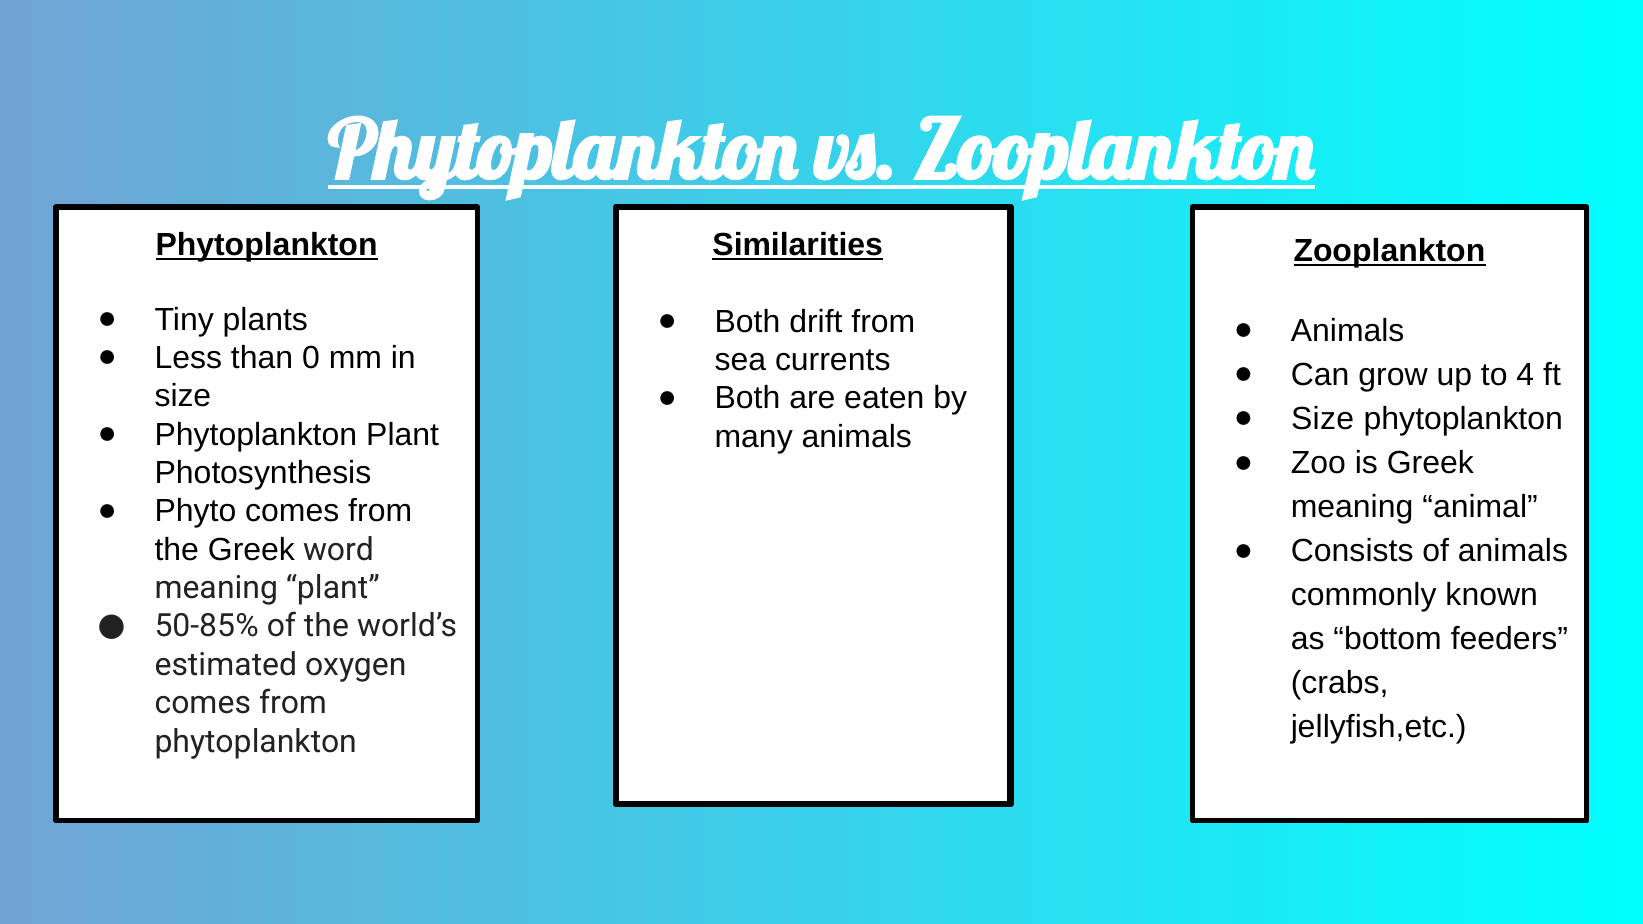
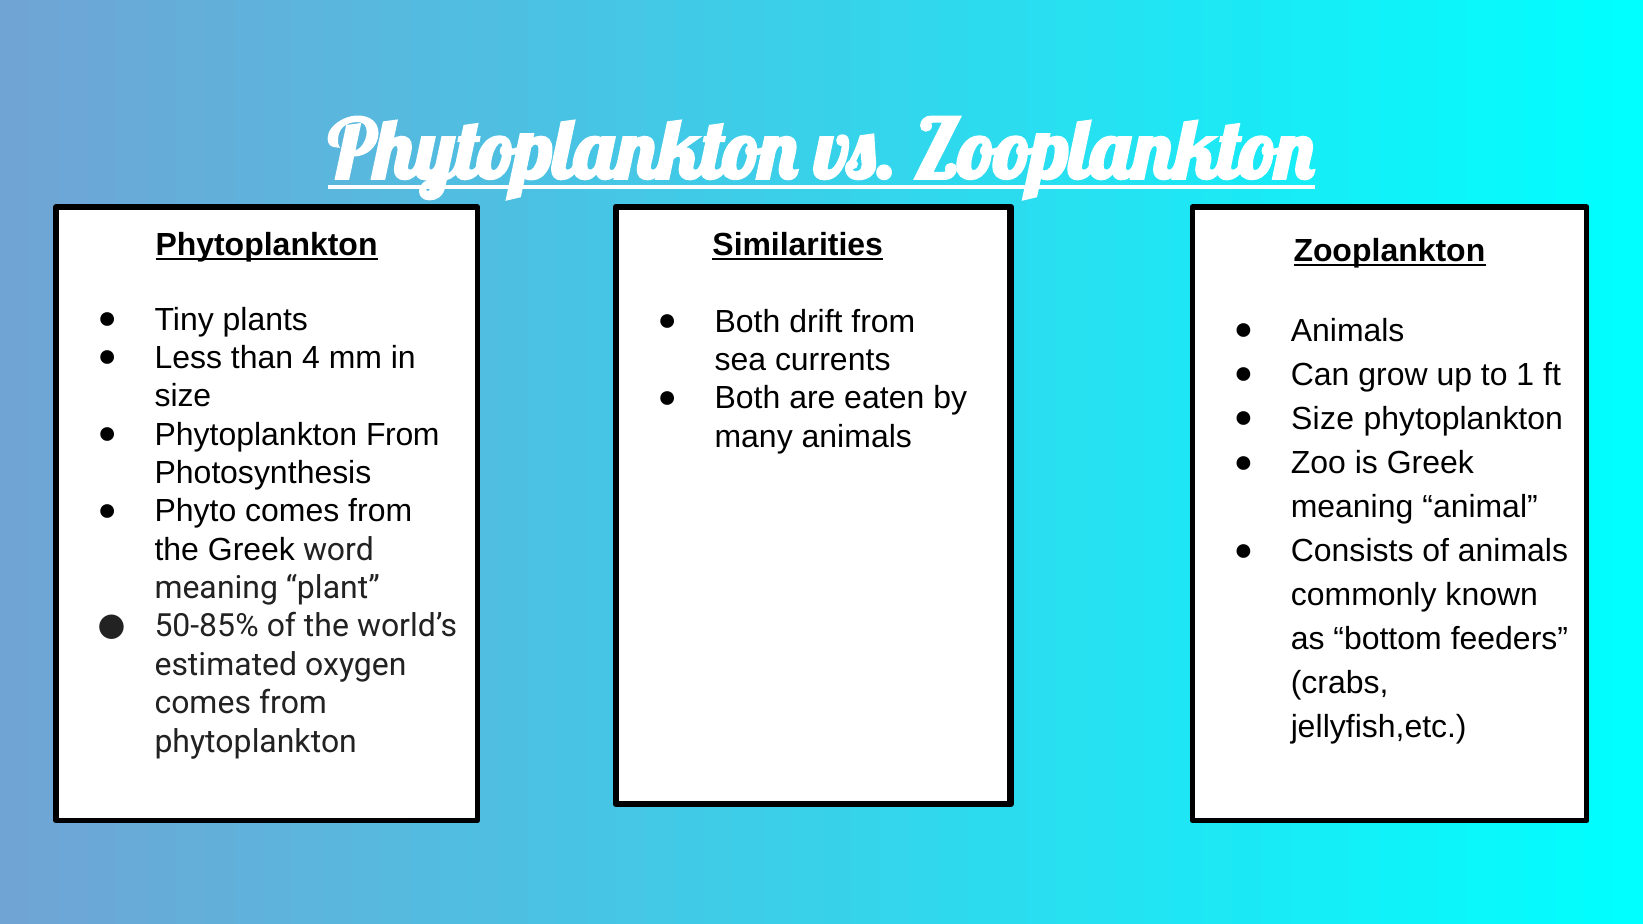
0: 0 -> 4
4: 4 -> 1
Phytoplankton Plant: Plant -> From
